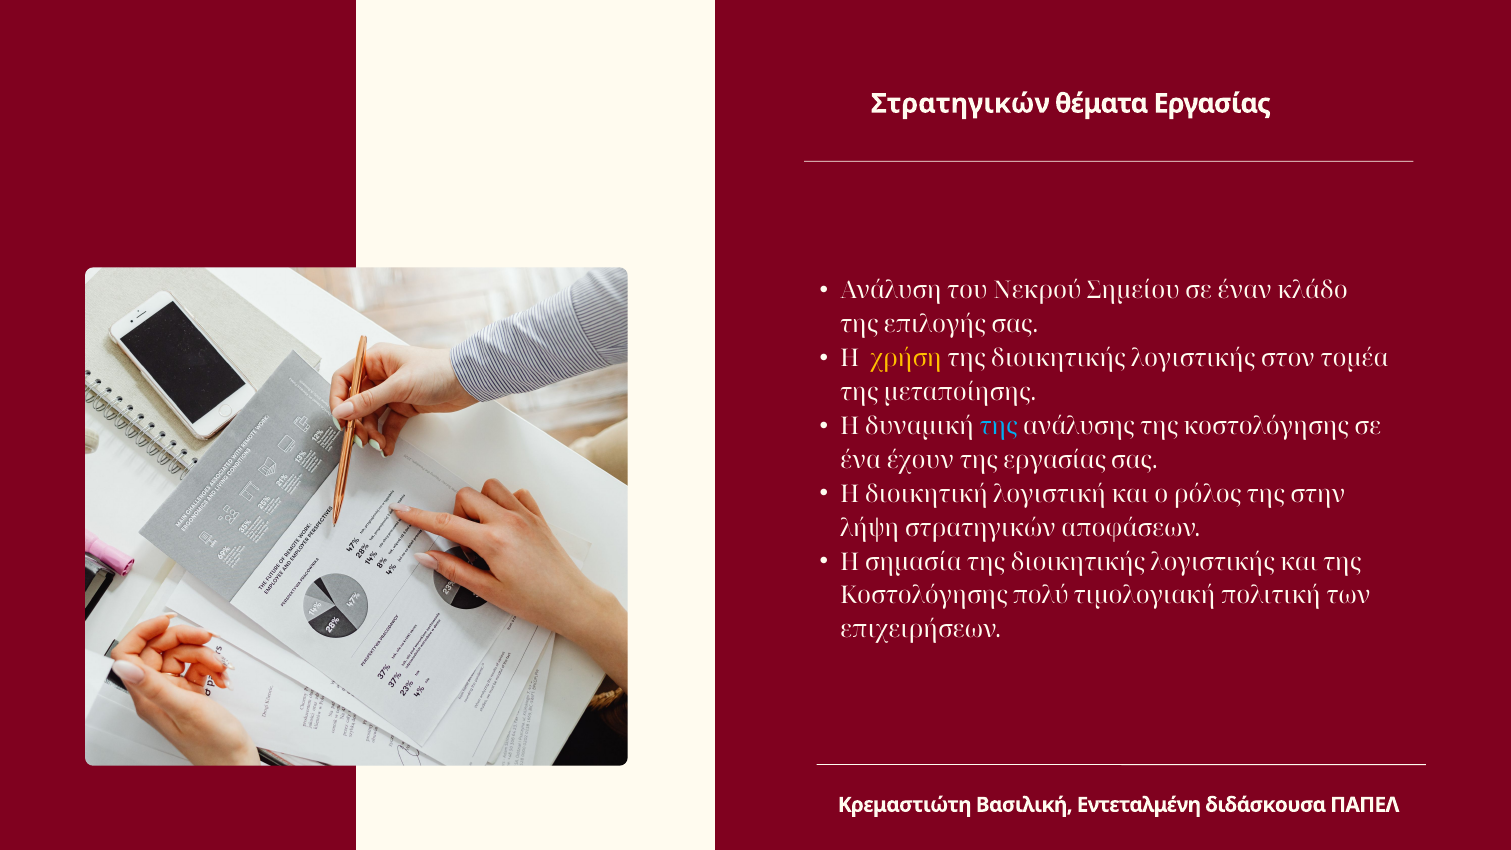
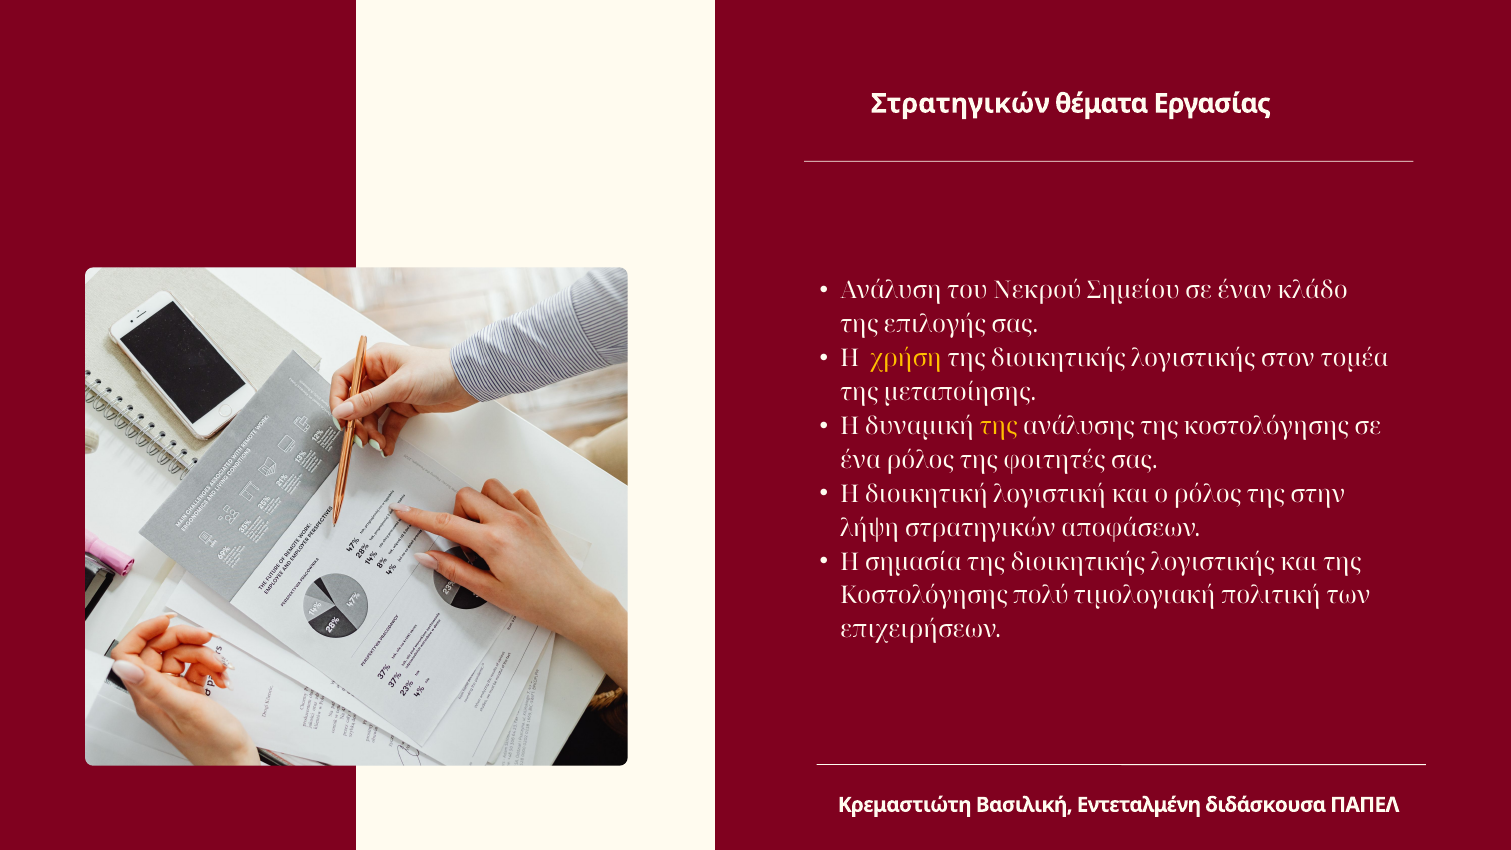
της at (999, 426) colour: light blue -> yellow
ένα έχουν: έχουν -> ρόλος
της εργασίας: εργασίας -> φοιτητές
